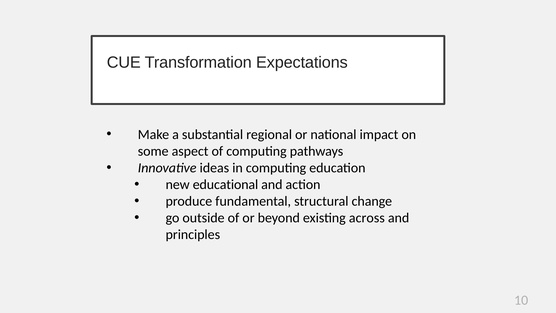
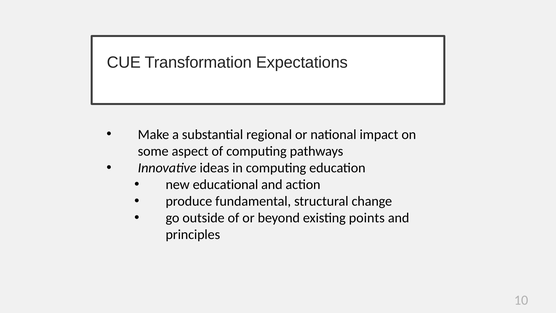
across: across -> points
